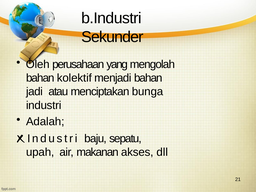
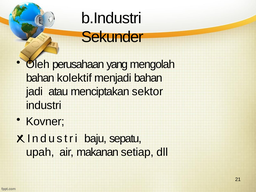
bunga: bunga -> sektor
Adalah: Adalah -> Kovner
akses: akses -> setiap
